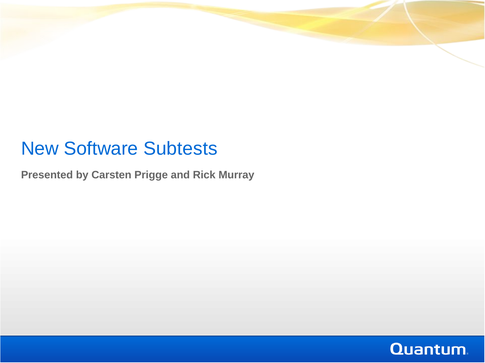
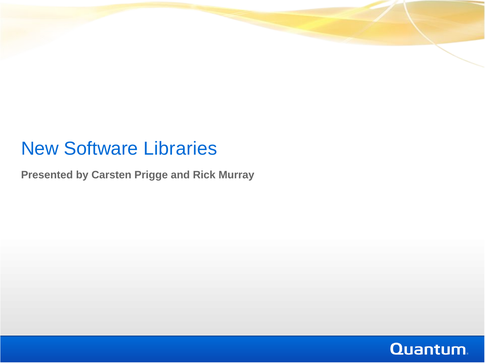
Subtests: Subtests -> Libraries
